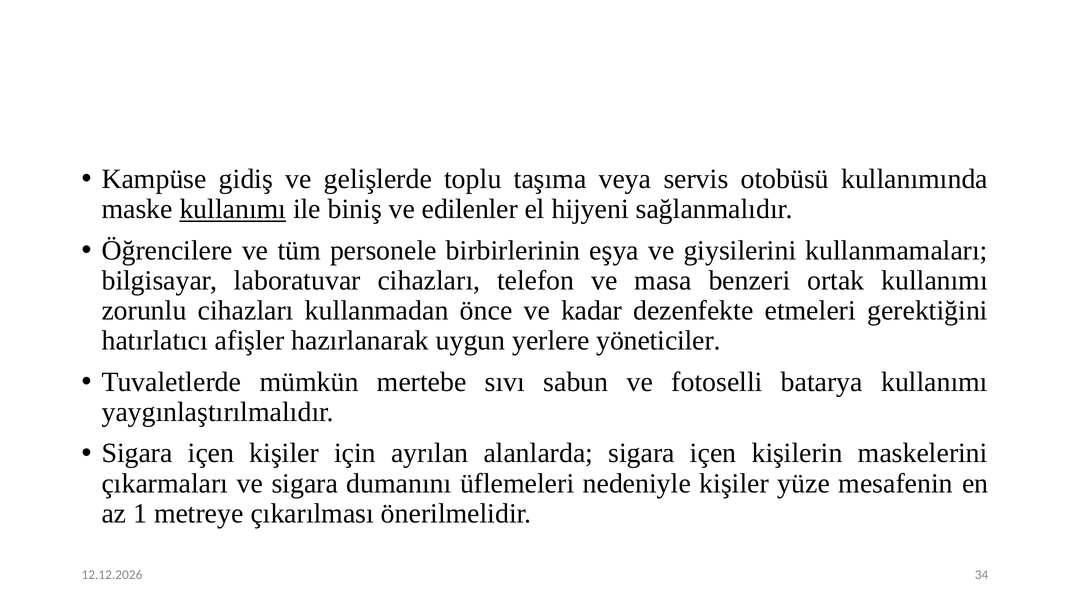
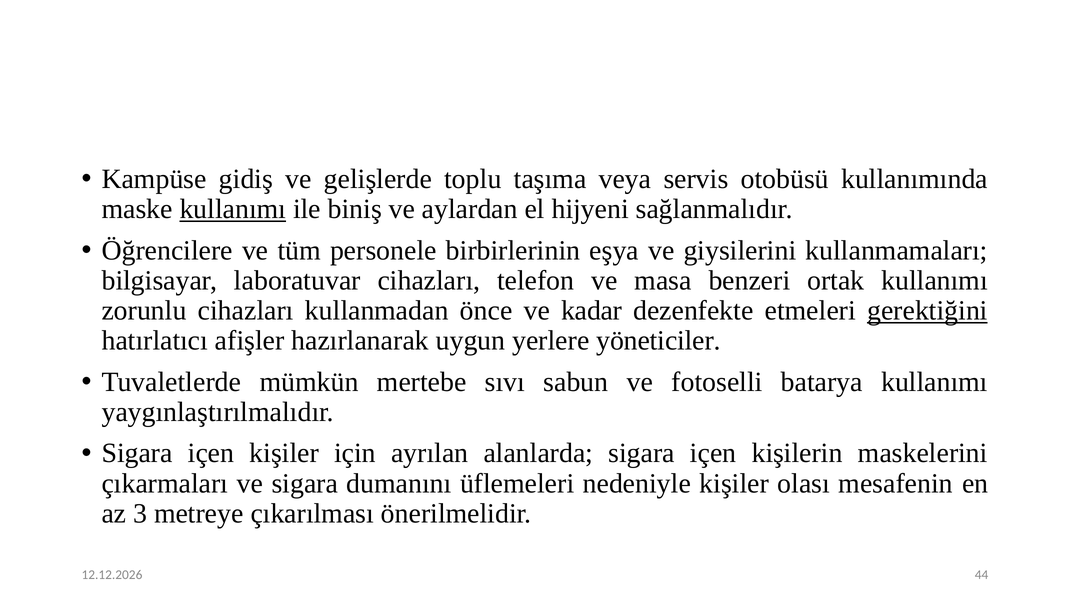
edilenler: edilenler -> aylardan
gerektiğini underline: none -> present
yüze: yüze -> olası
1: 1 -> 3
34: 34 -> 44
